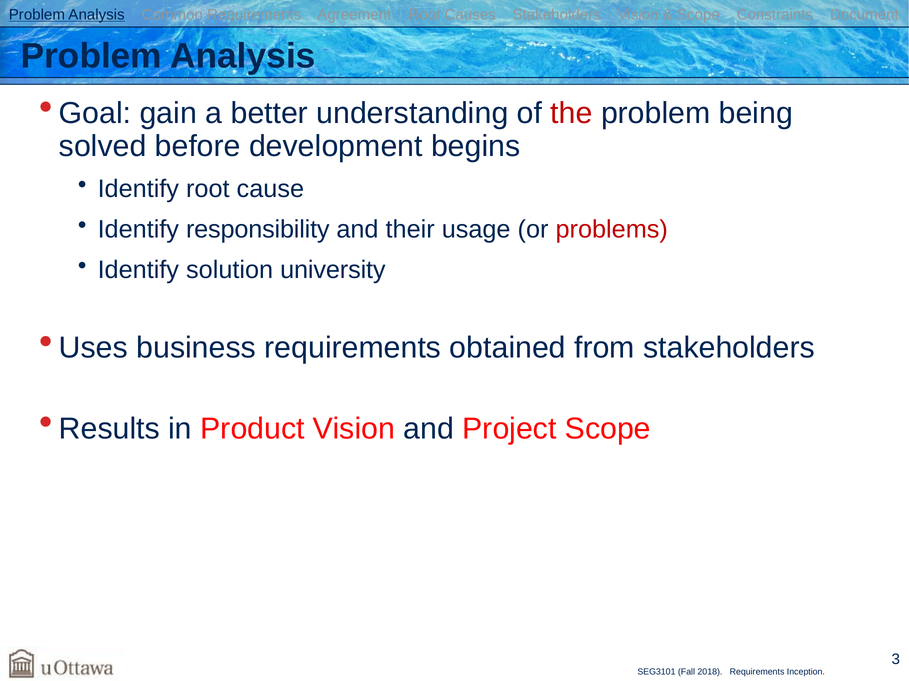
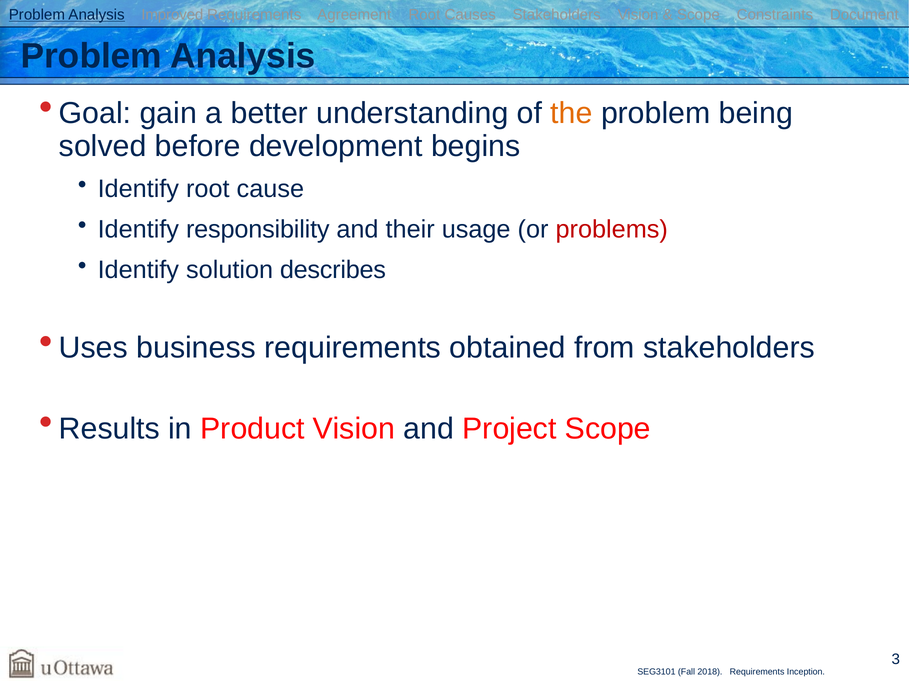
Common: Common -> Improved
the colour: red -> orange
university: university -> describes
